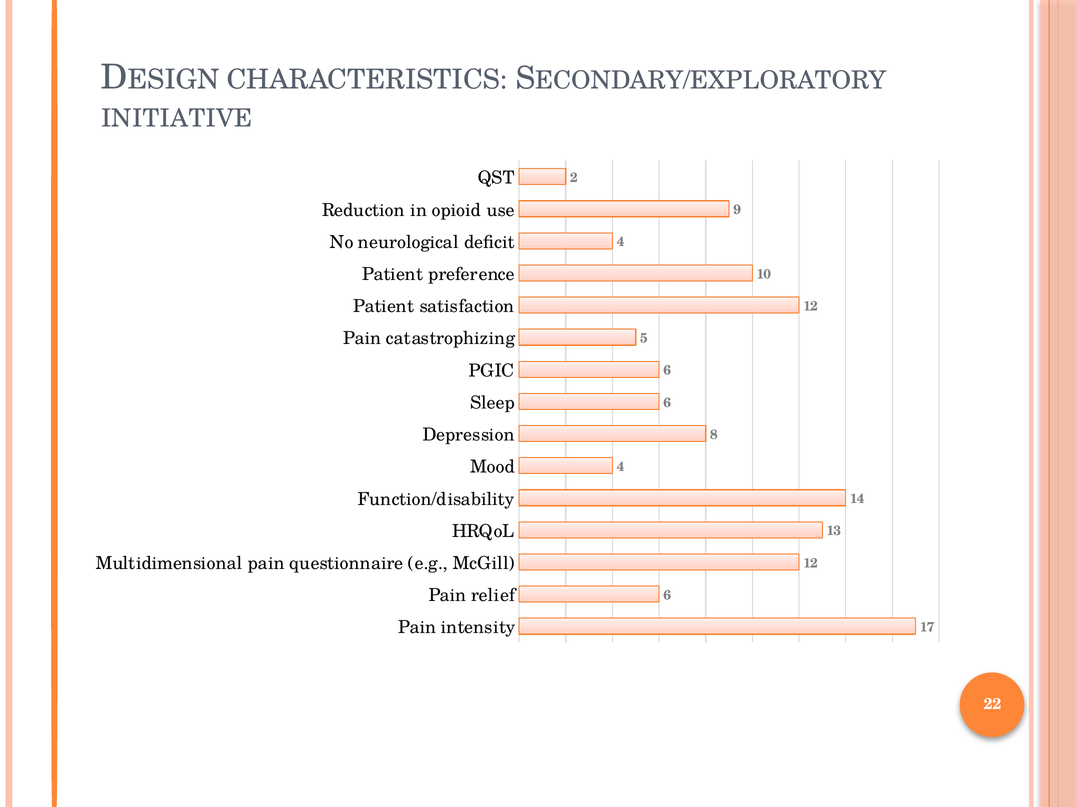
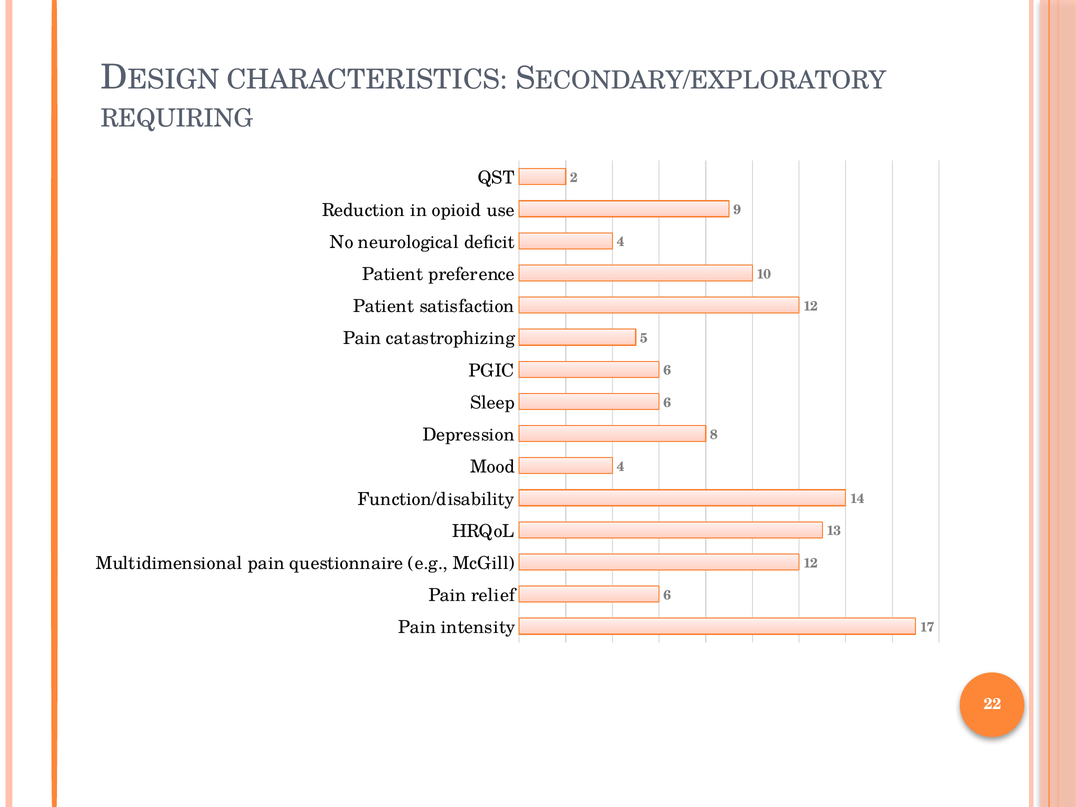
INITIATIVE: INITIATIVE -> REQUIRING
